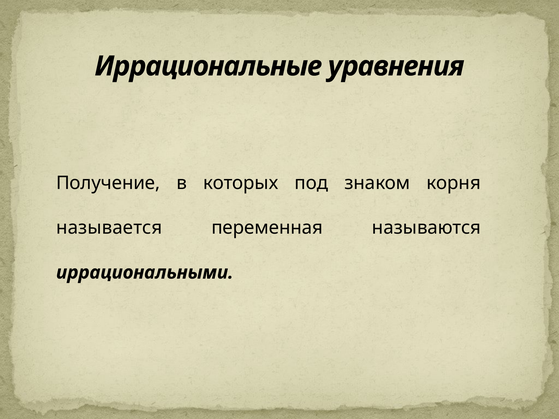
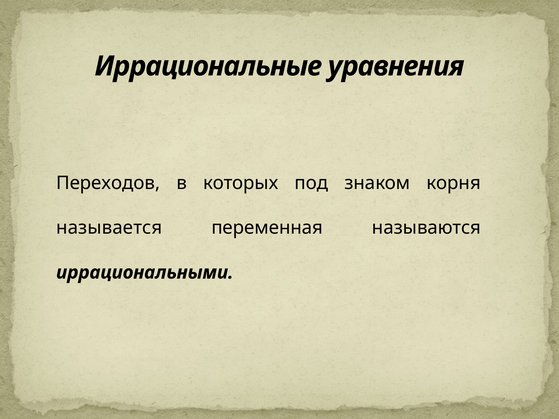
Получение: Получение -> Переходов
